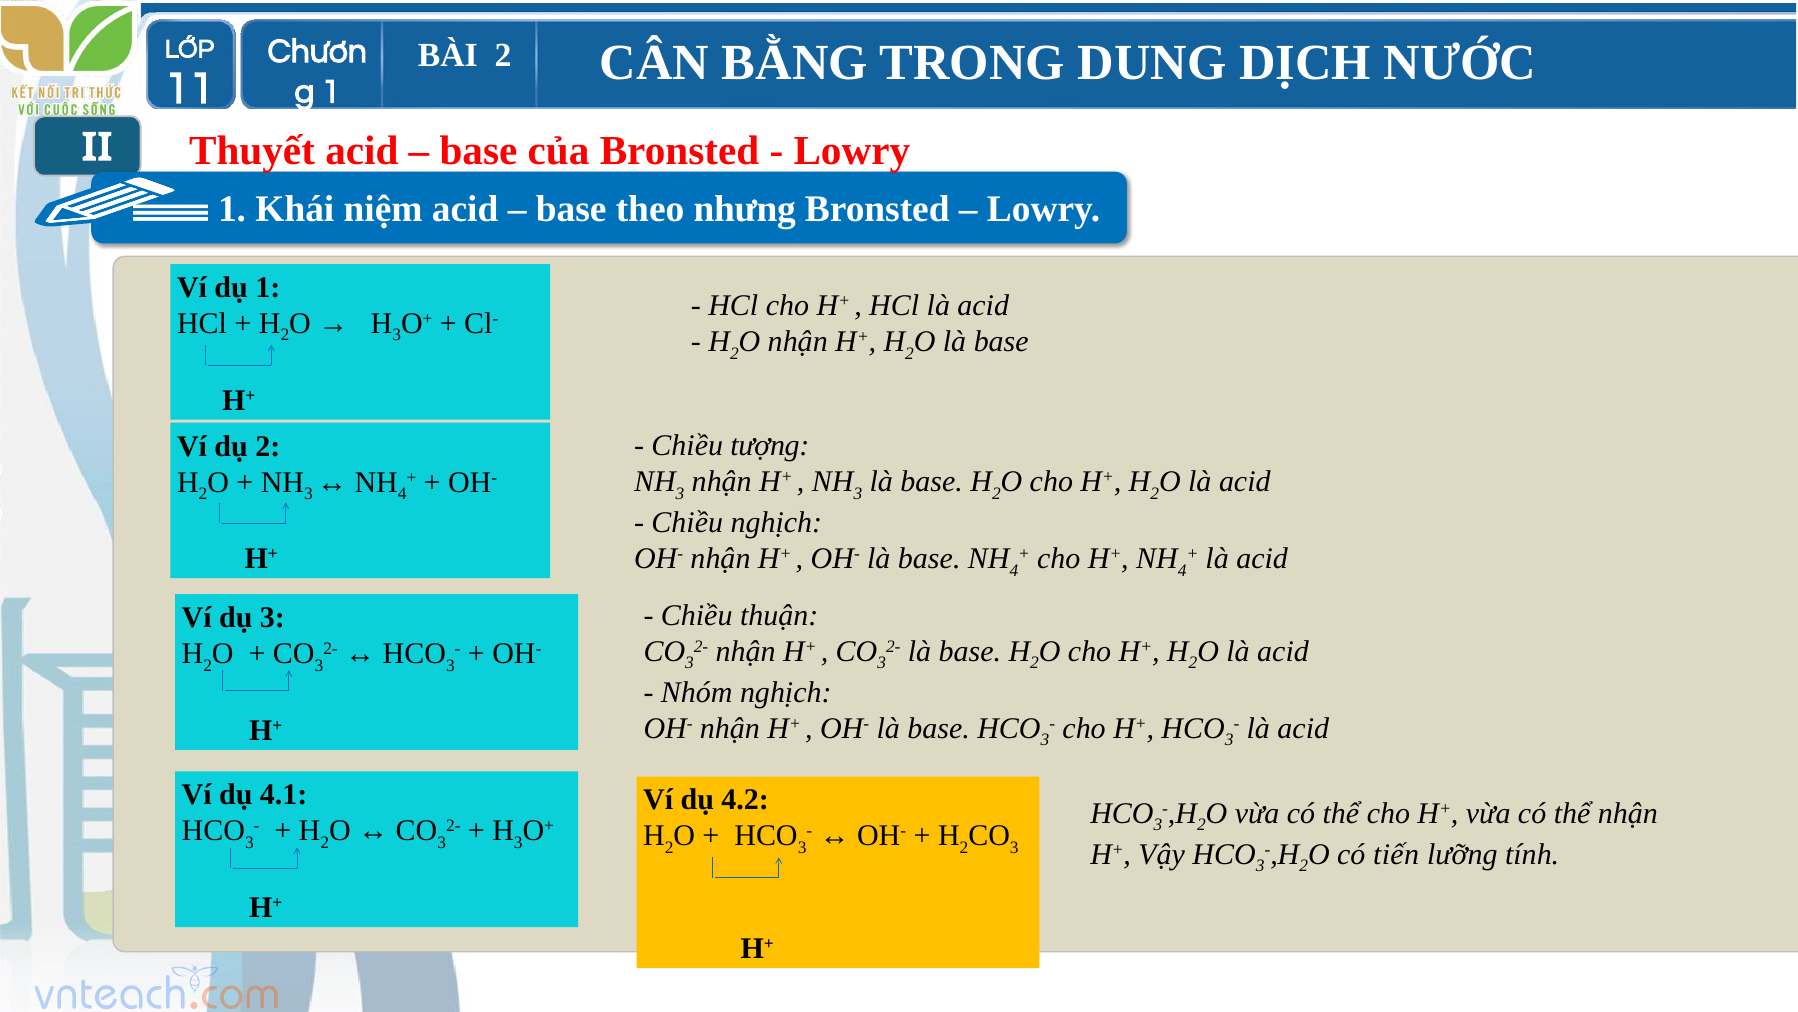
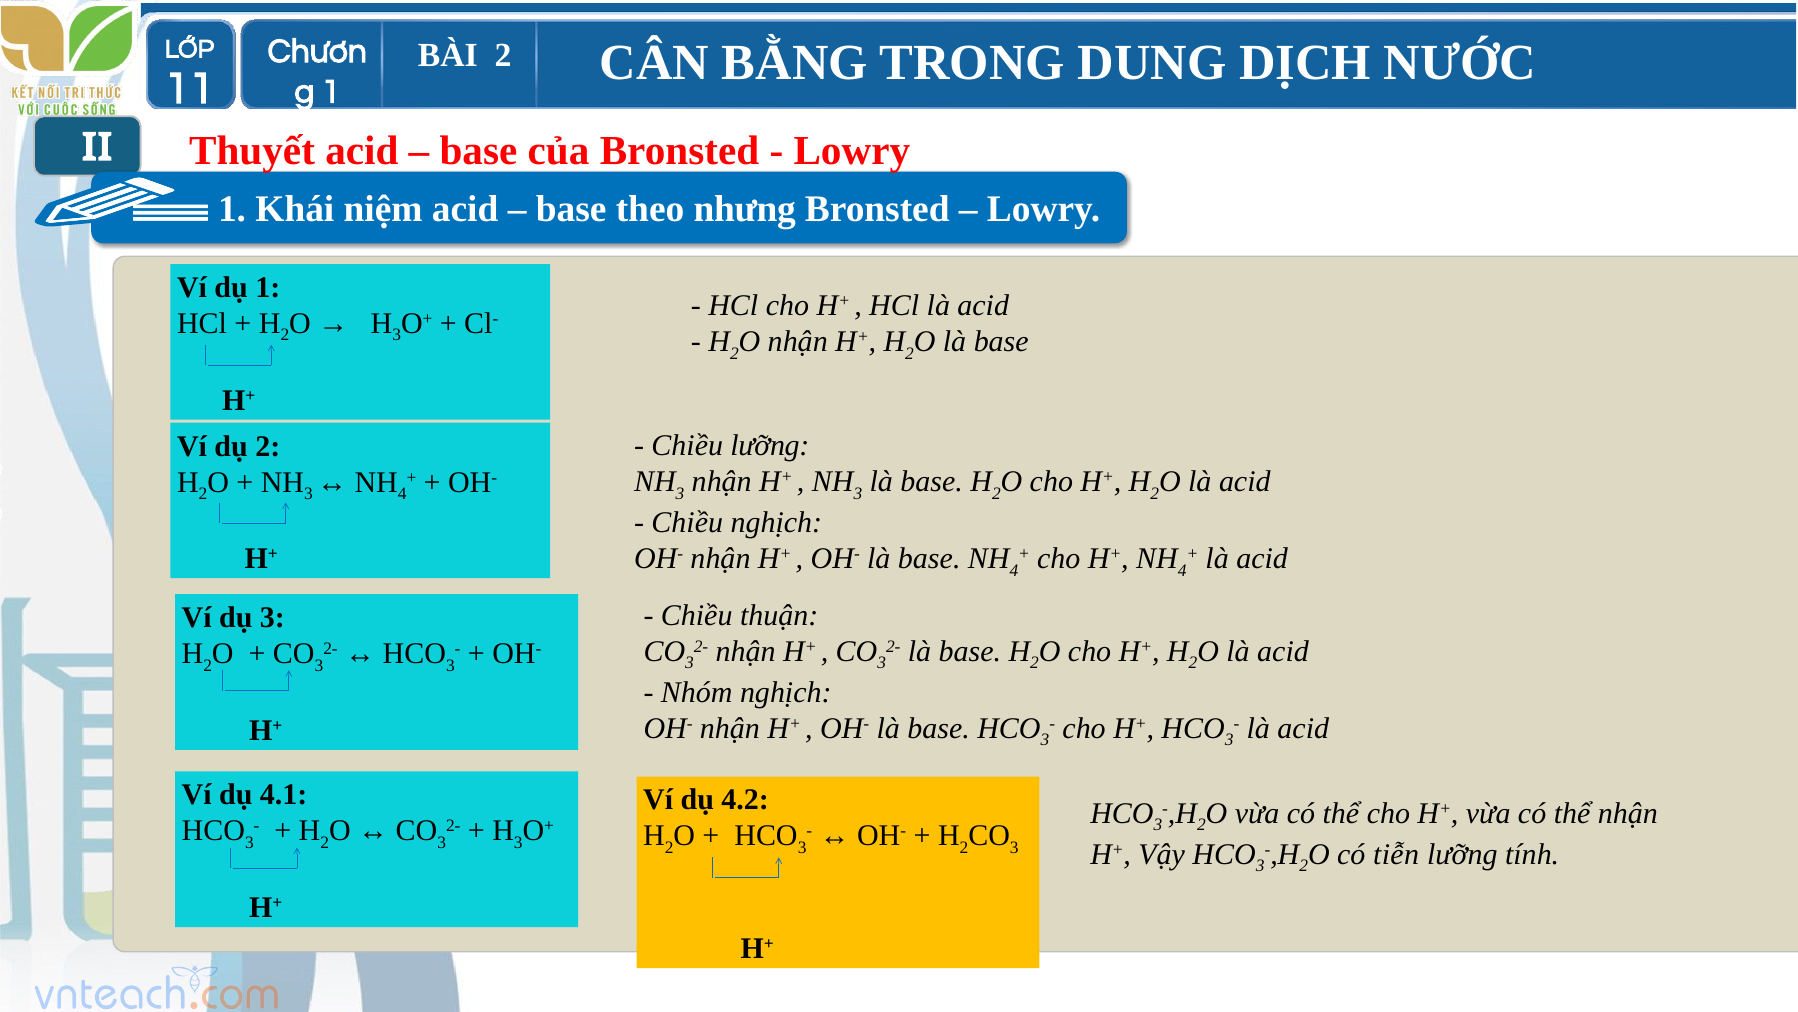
Chiều tượng: tượng -> lưỡng
tiến: tiến -> tiễn
